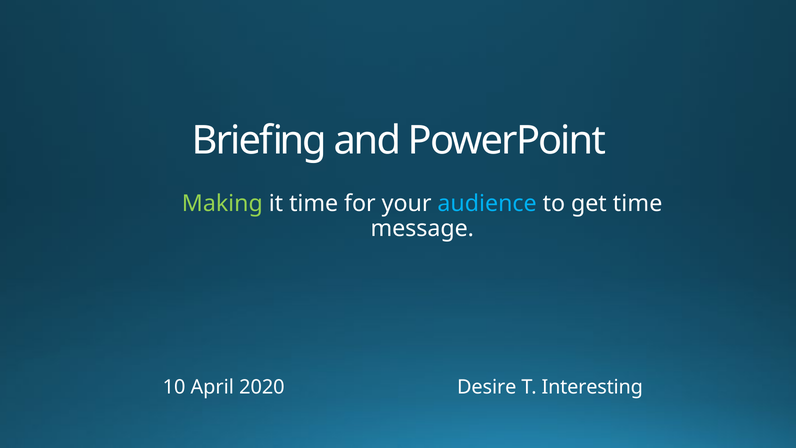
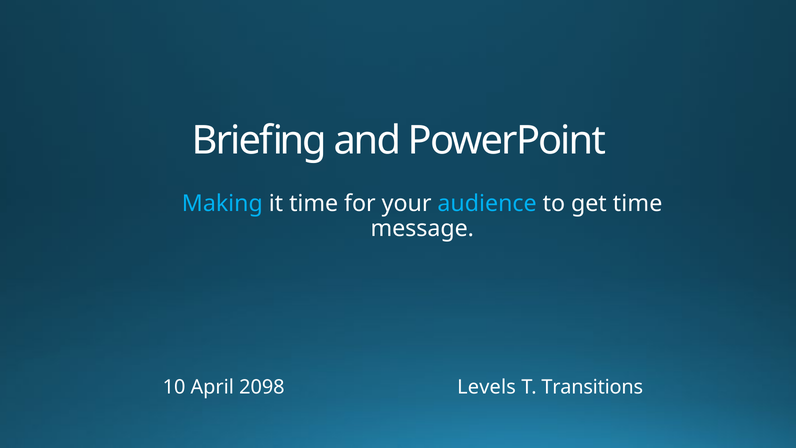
Making colour: light green -> light blue
2020: 2020 -> 2098
Desire: Desire -> Levels
Interesting: Interesting -> Transitions
